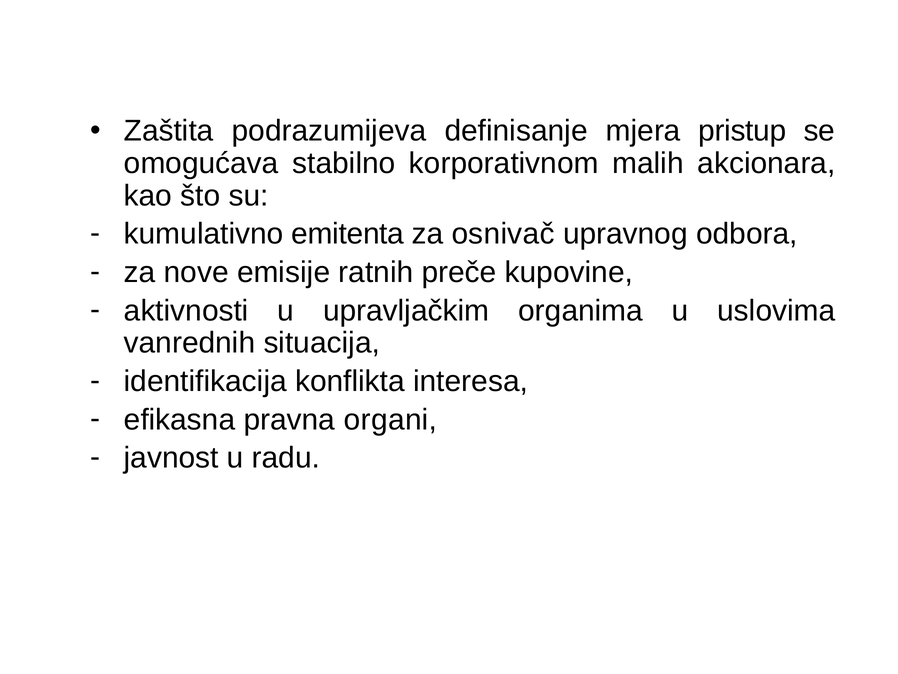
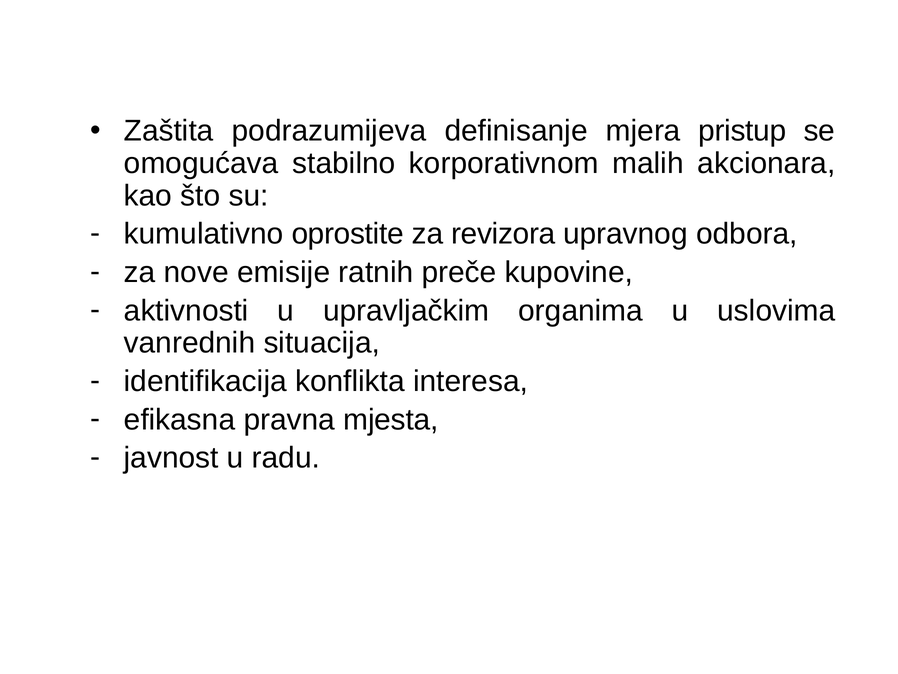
emitenta: emitenta -> oprostite
osnivač: osnivač -> revizora
organi: organi -> mjesta
